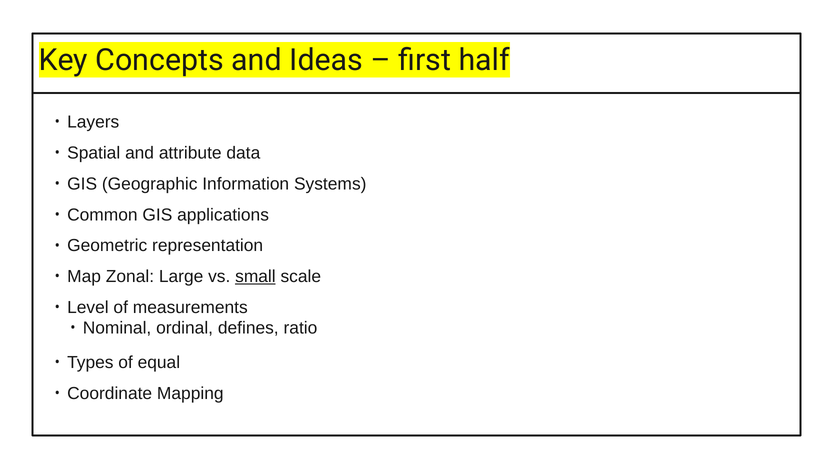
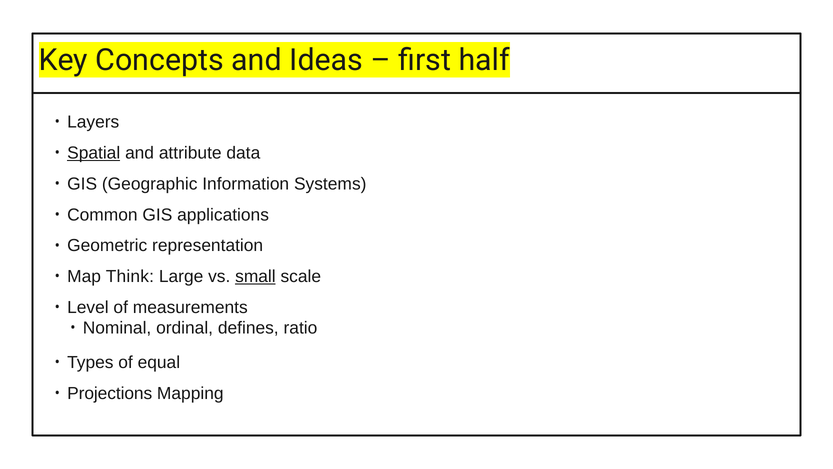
Spatial underline: none -> present
Zonal: Zonal -> Think
Coordinate: Coordinate -> Projections
